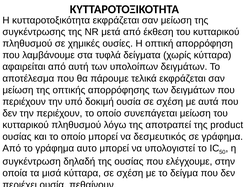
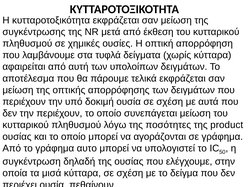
αποτραπεί: αποτραπεί -> ποσότητες
δεσμευτικός: δεσμευτικός -> αγοράζονται
